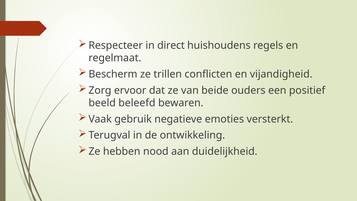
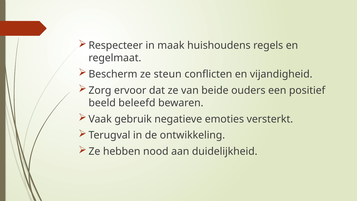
direct: direct -> maak
trillen: trillen -> steun
